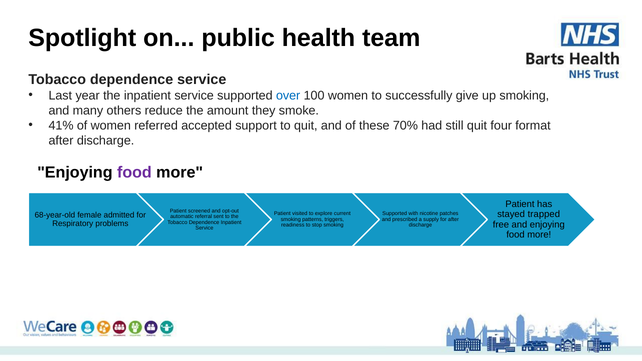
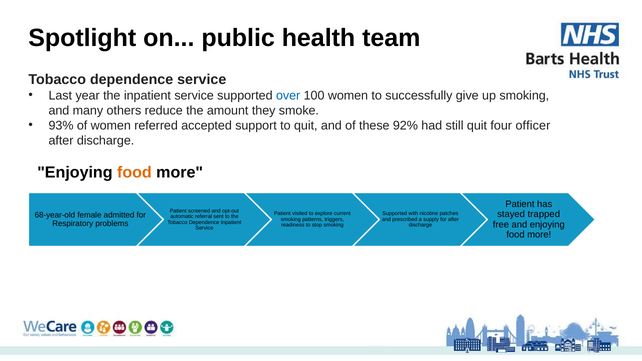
41%: 41% -> 93%
70%: 70% -> 92%
format: format -> officer
food at (134, 172) colour: purple -> orange
